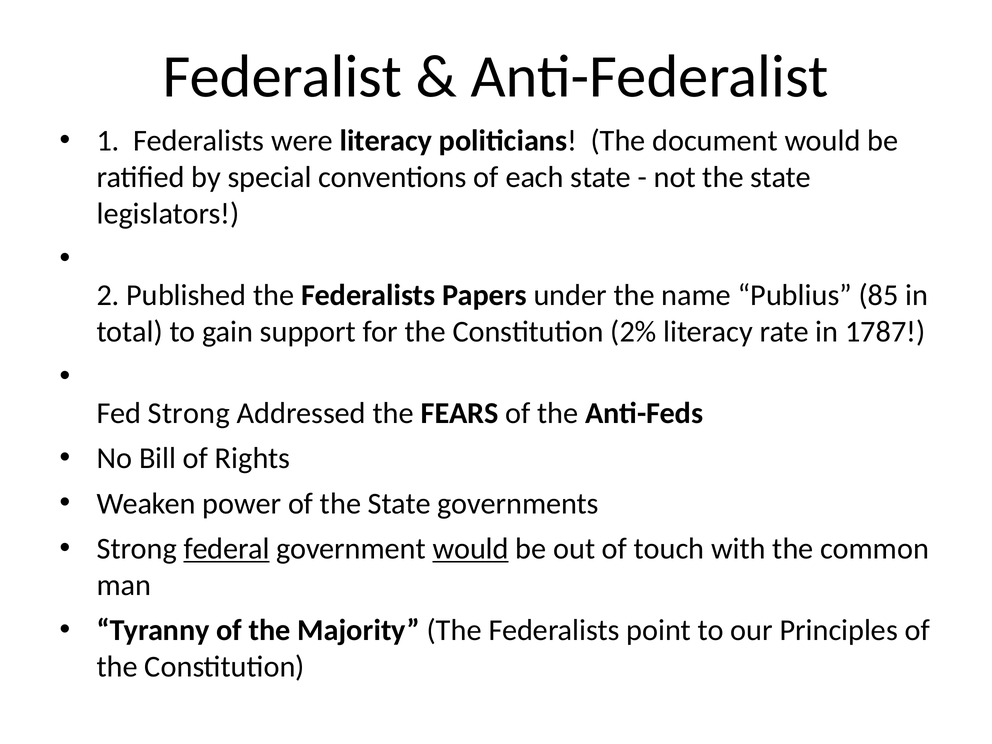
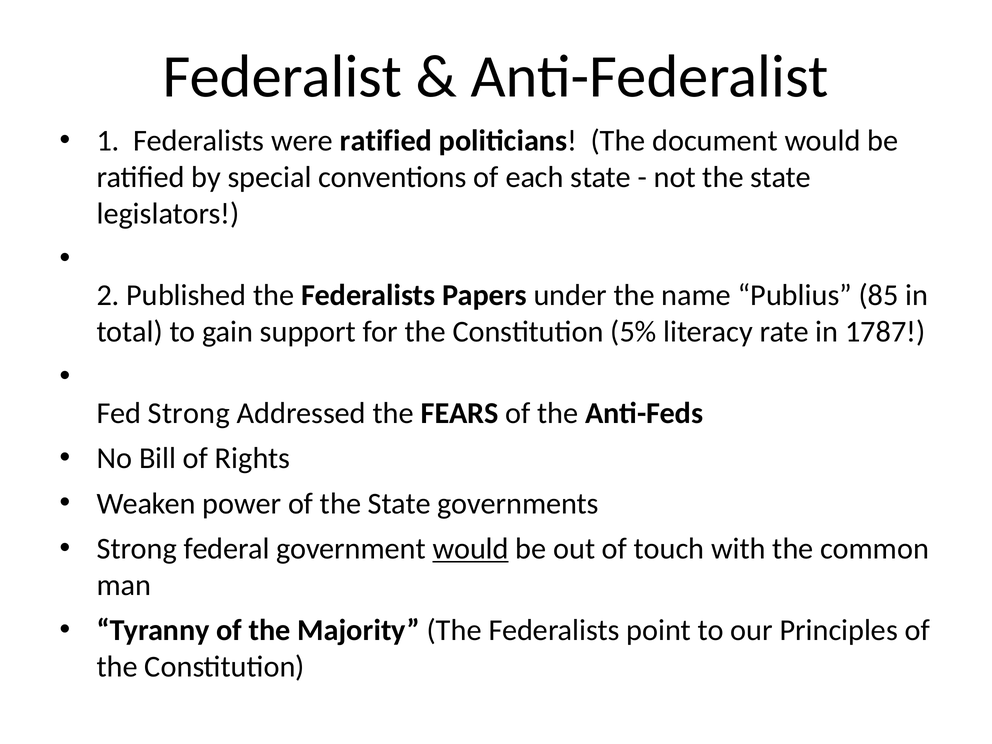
were literacy: literacy -> ratified
2%: 2% -> 5%
federal underline: present -> none
